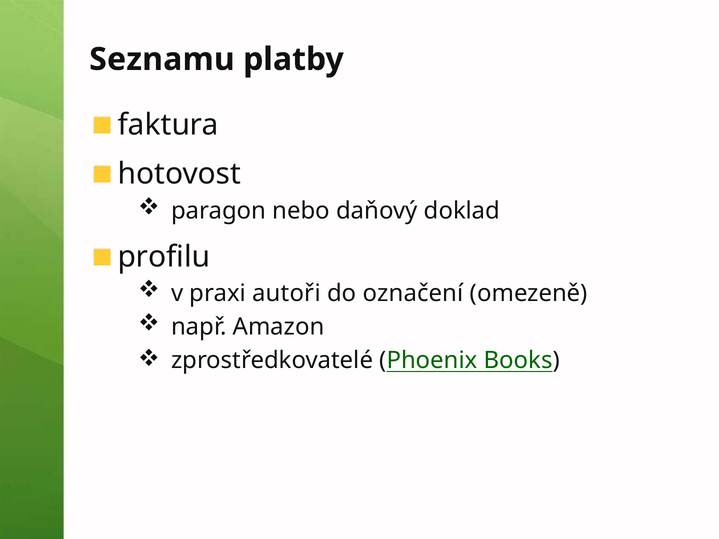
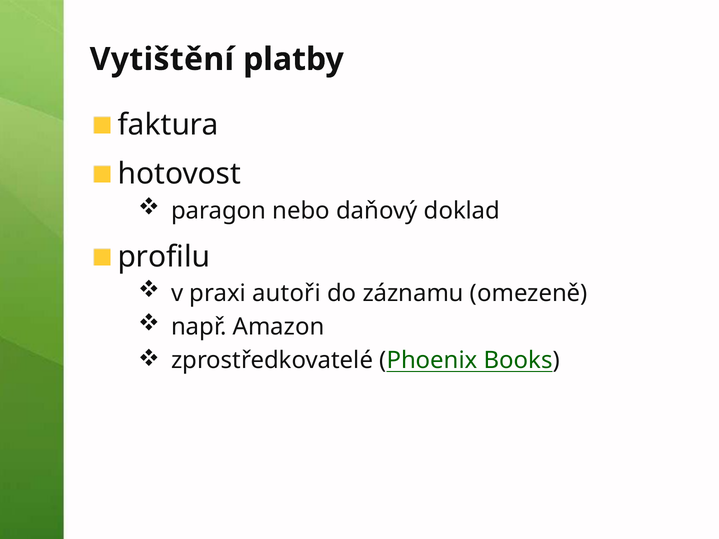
Seznamu: Seznamu -> Vytištění
označení: označení -> záznamu
